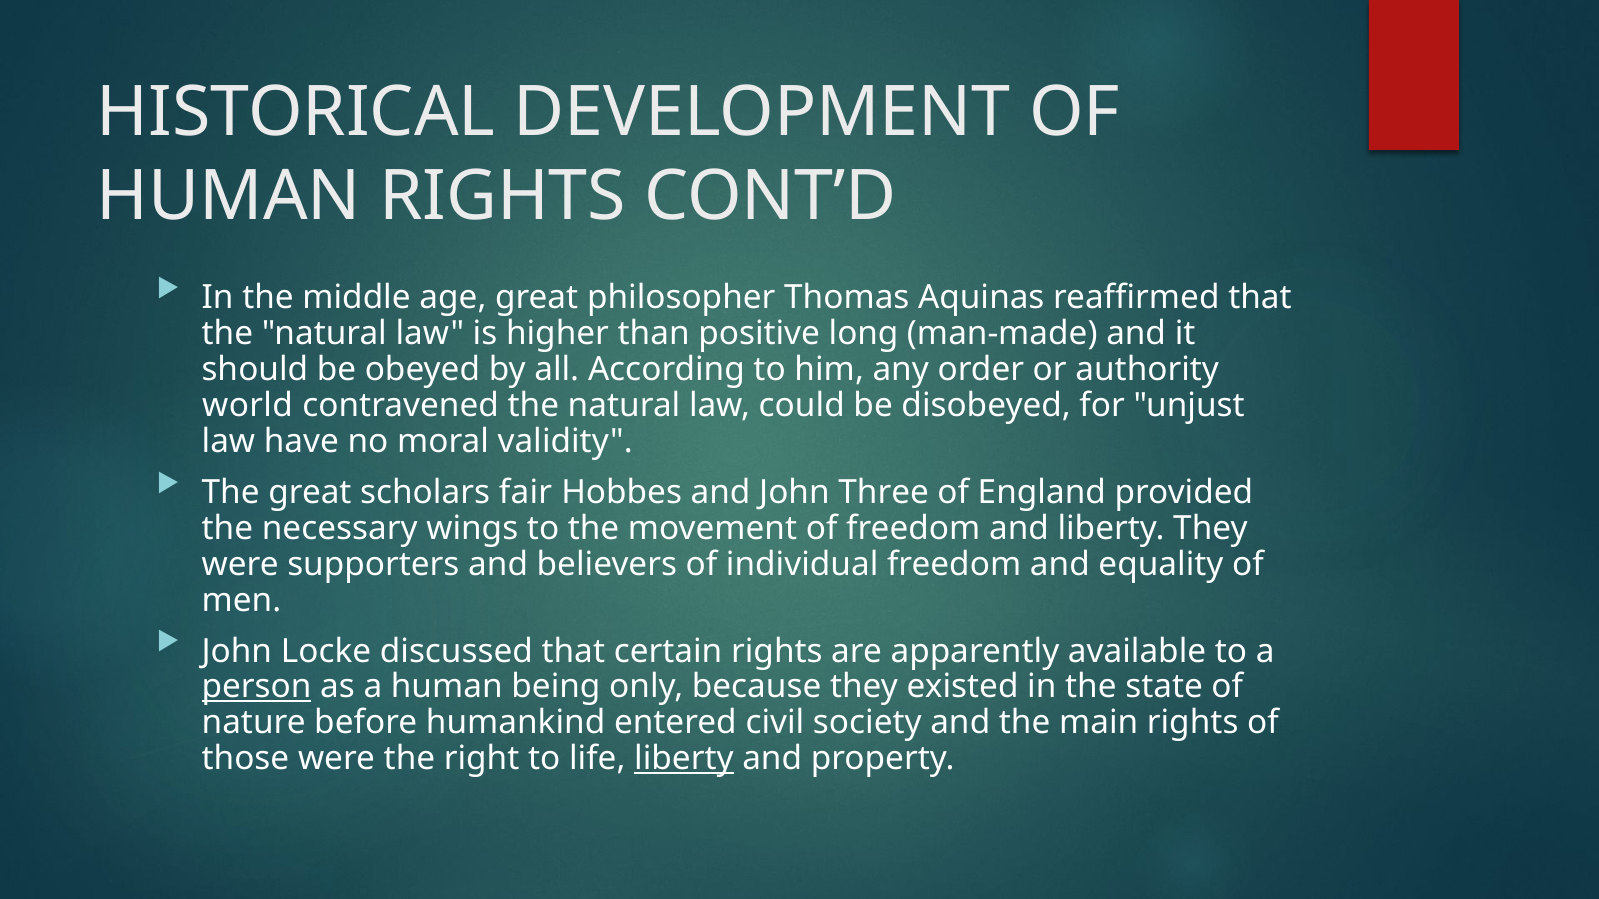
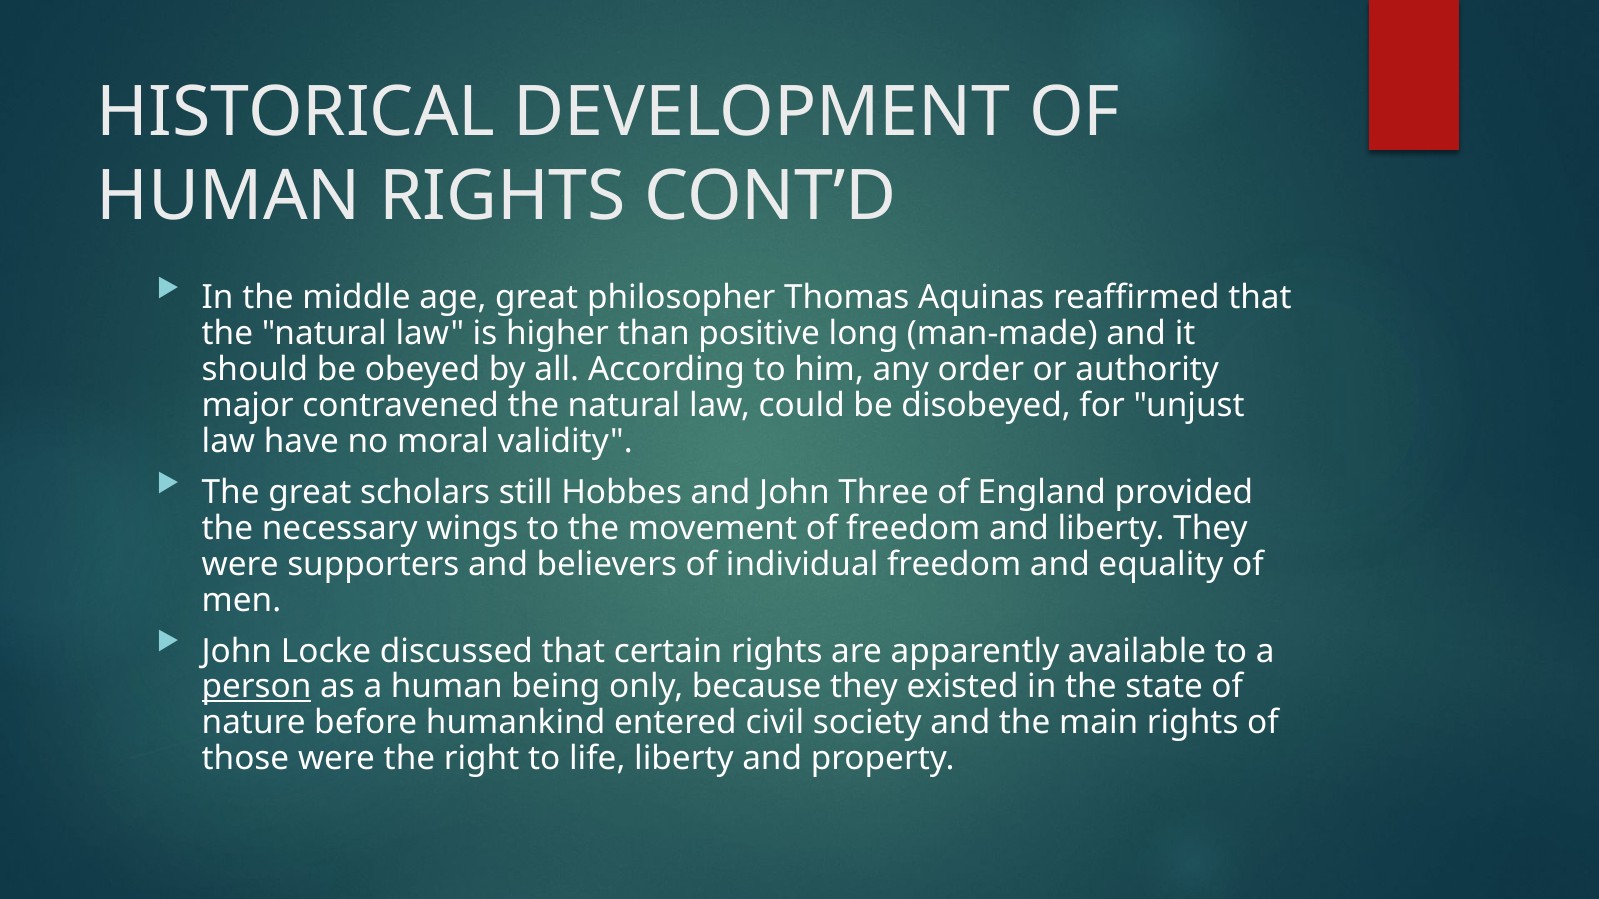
world: world -> major
fair: fair -> still
liberty at (684, 759) underline: present -> none
